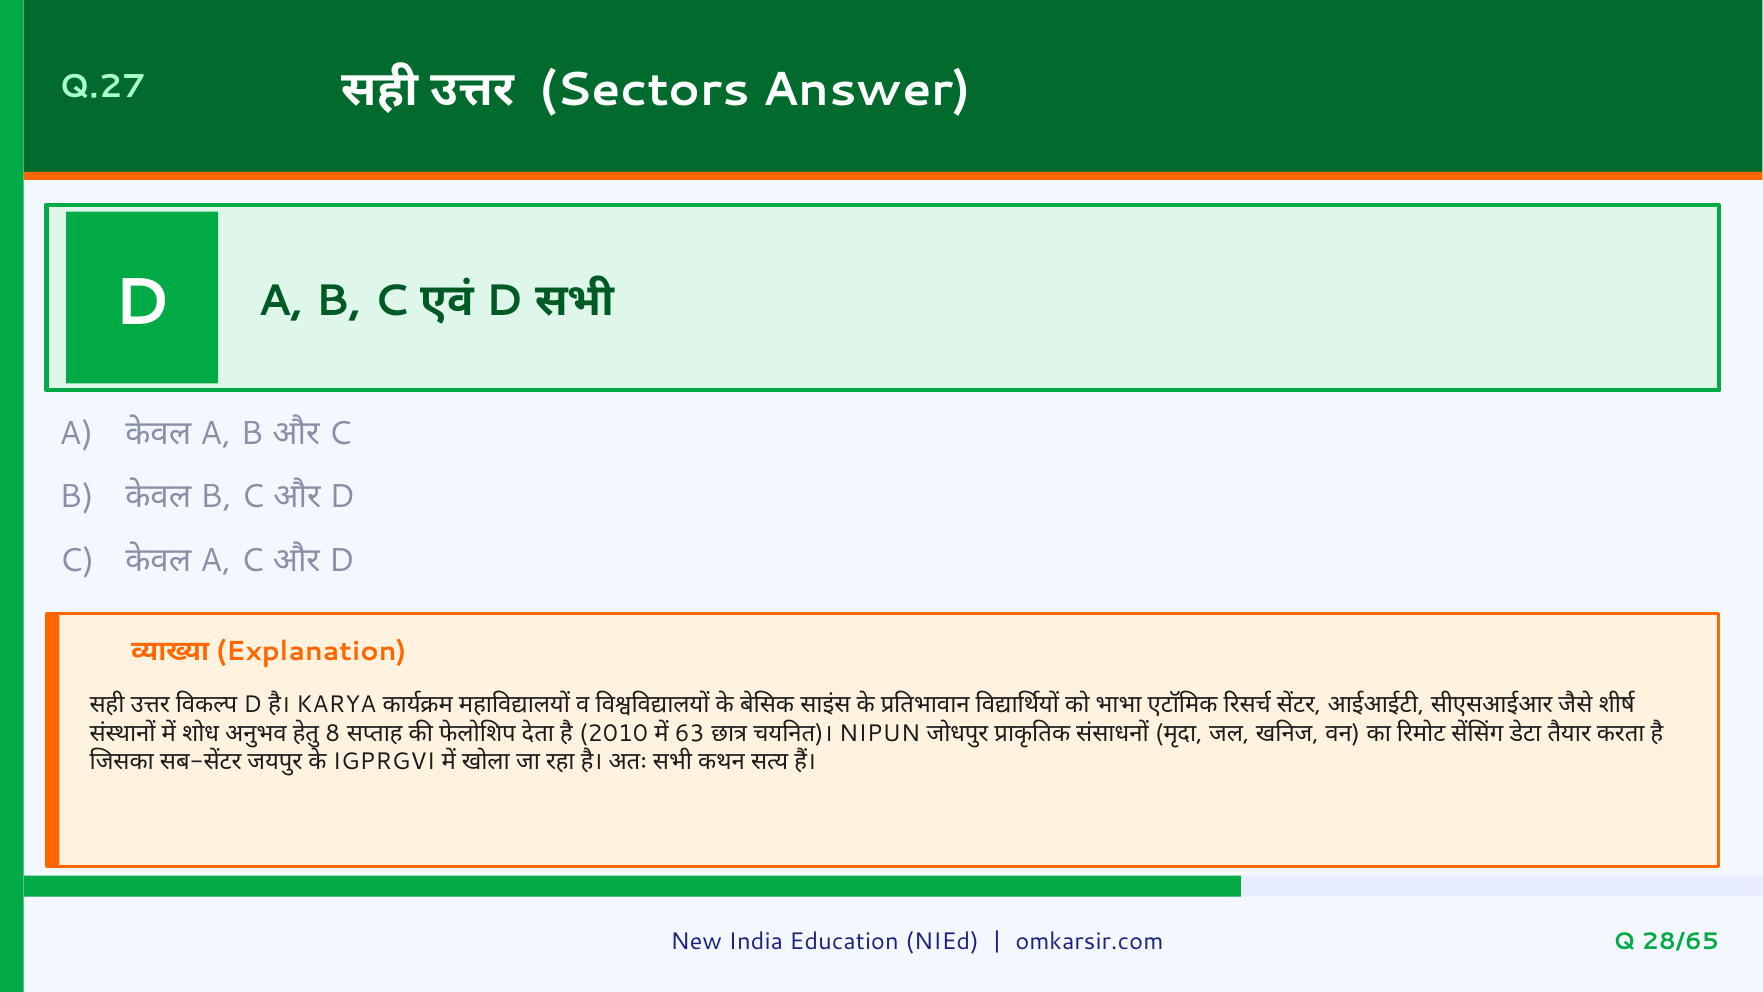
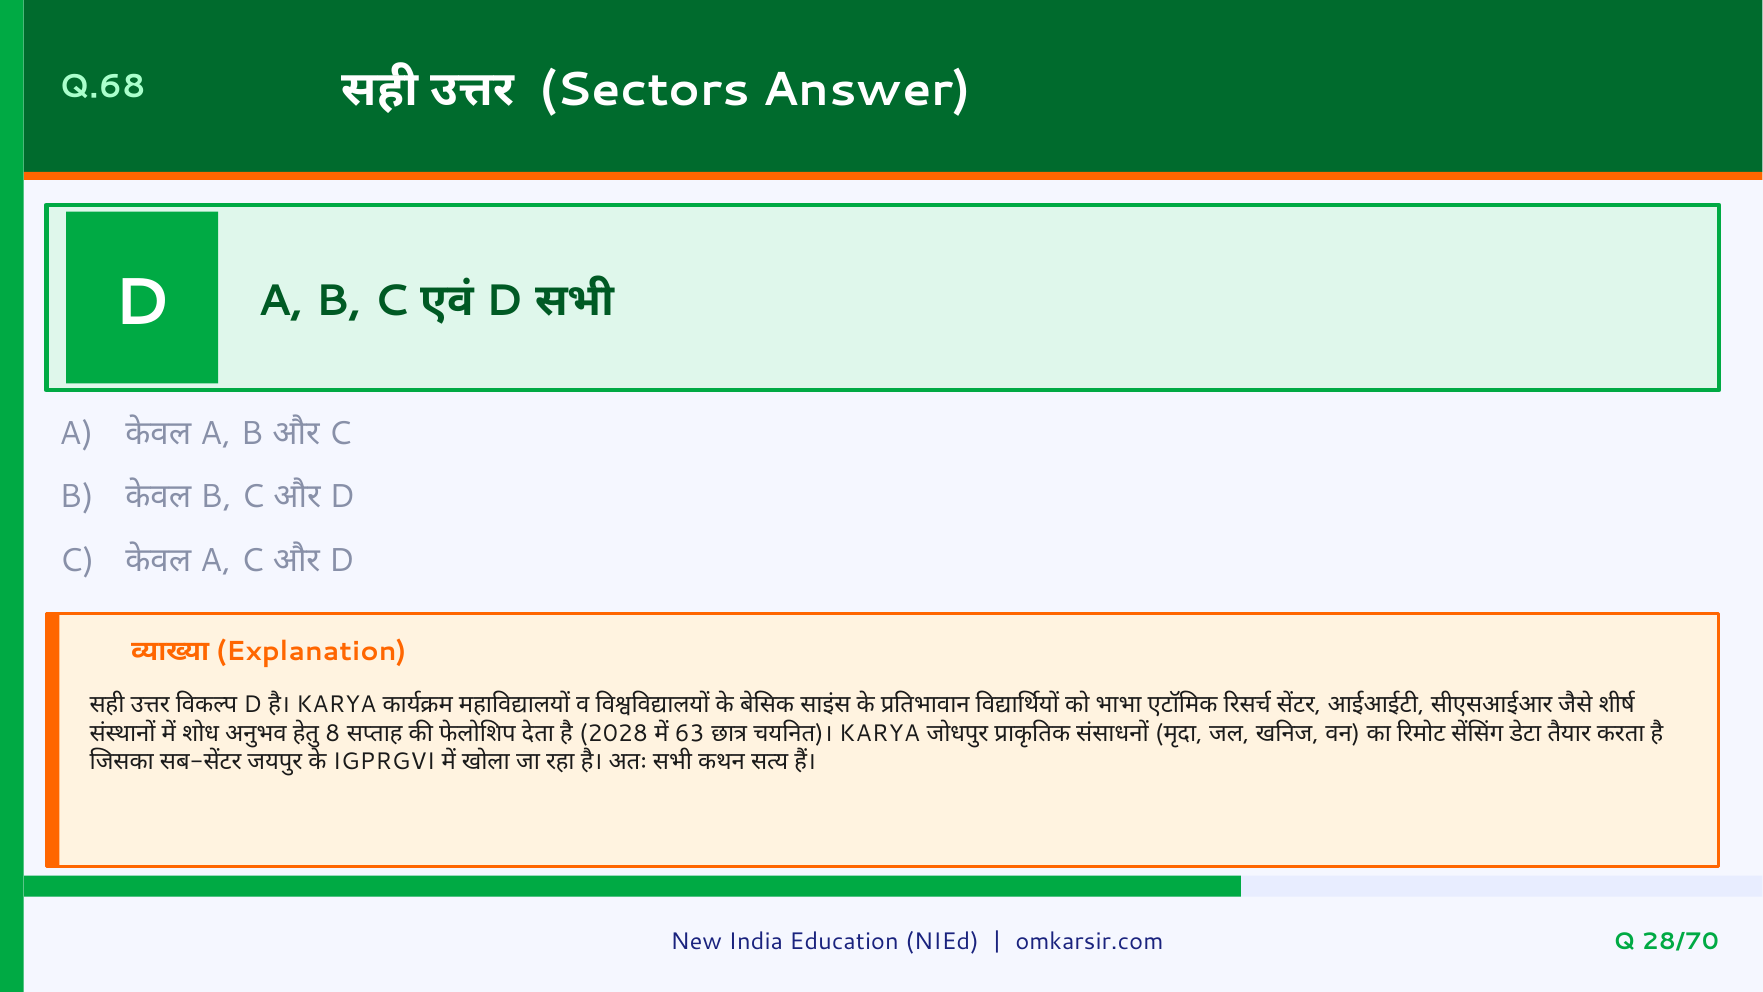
Q.27: Q.27 -> Q.68
2010: 2010 -> 2028
NIPUN at (880, 733): NIPUN -> KARYA
28/65: 28/65 -> 28/70
